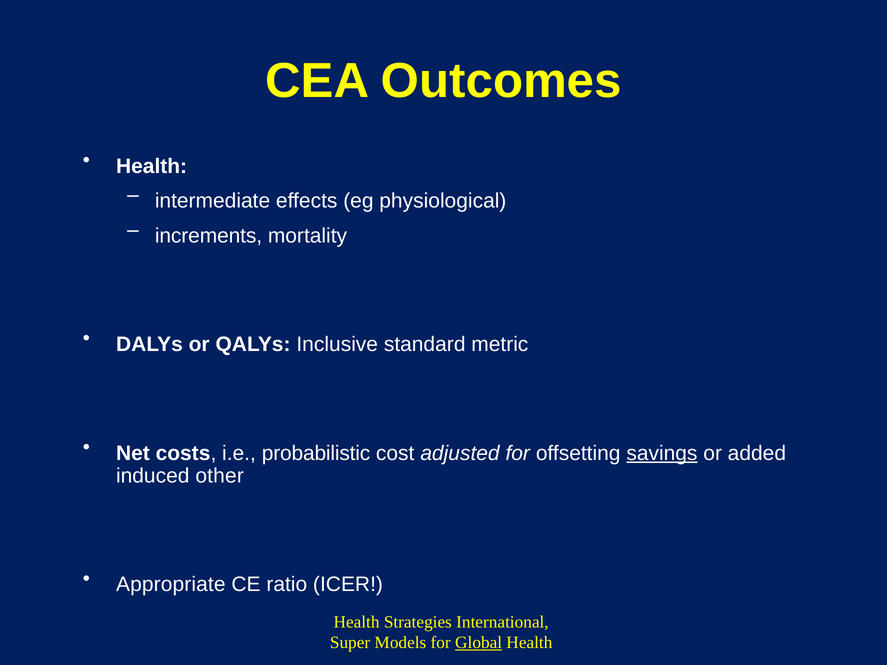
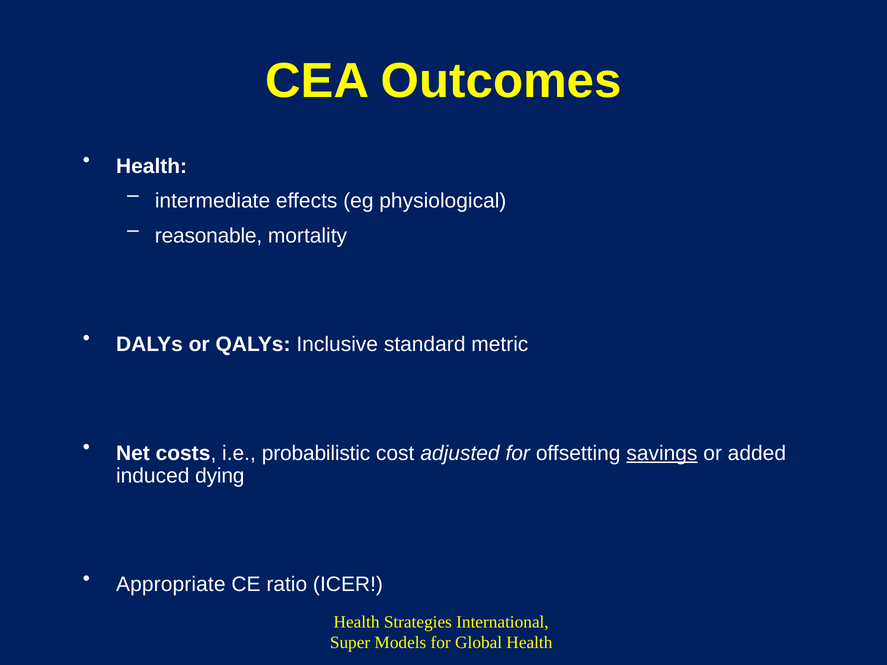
increments: increments -> reasonable
other: other -> dying
Global underline: present -> none
